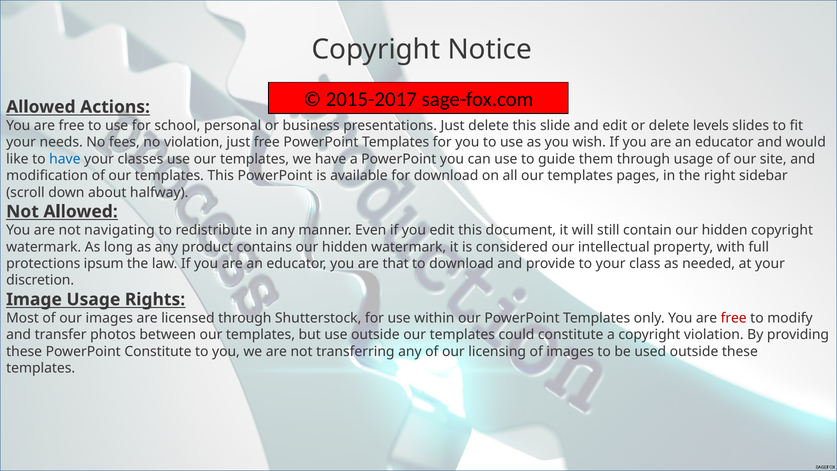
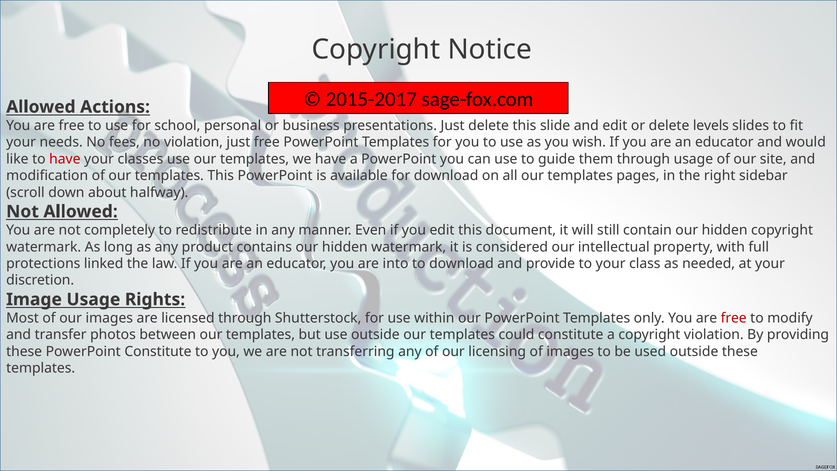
have at (65, 159) colour: blue -> red
navigating: navigating -> completely
ipsum: ipsum -> linked
that: that -> into
